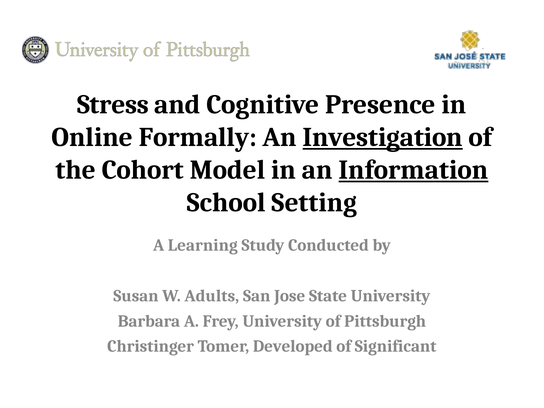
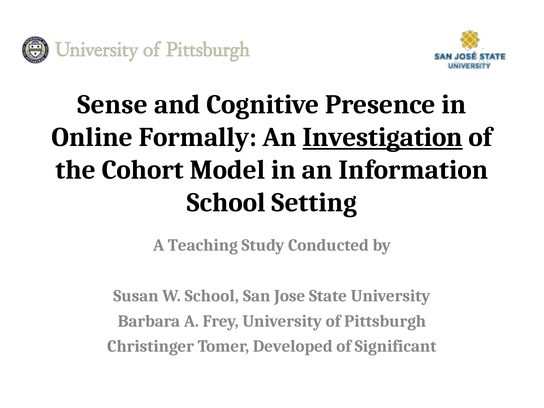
Stress: Stress -> Sense
Information underline: present -> none
Learning: Learning -> Teaching
W Adults: Adults -> School
